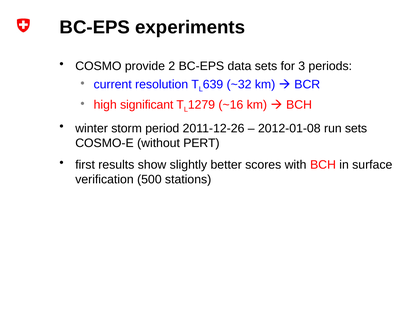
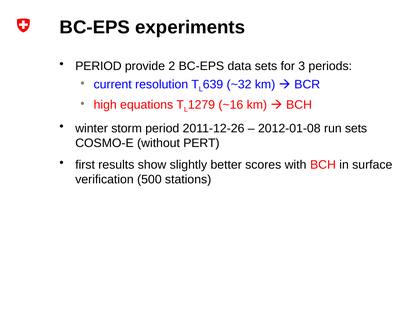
COSMO at (98, 66): COSMO -> PERIOD
significant: significant -> equations
